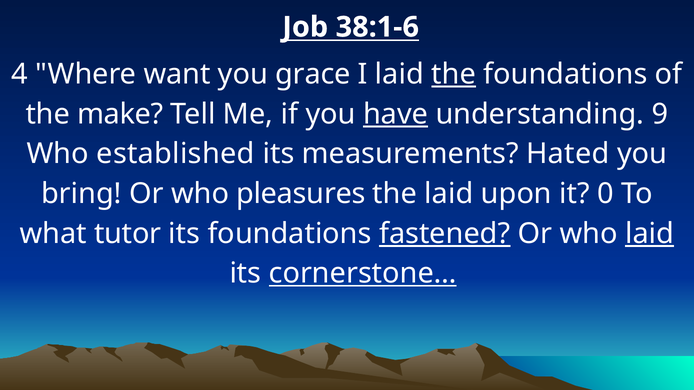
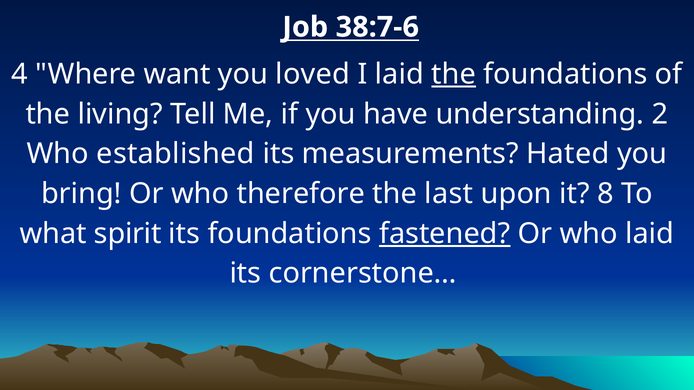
38:1-6: 38:1-6 -> 38:7-6
grace: grace -> loved
make: make -> living
have underline: present -> none
9: 9 -> 2
pleasures: pleasures -> therefore
the laid: laid -> last
0: 0 -> 8
tutor: tutor -> spirit
laid at (650, 234) underline: present -> none
cornerstone… underline: present -> none
